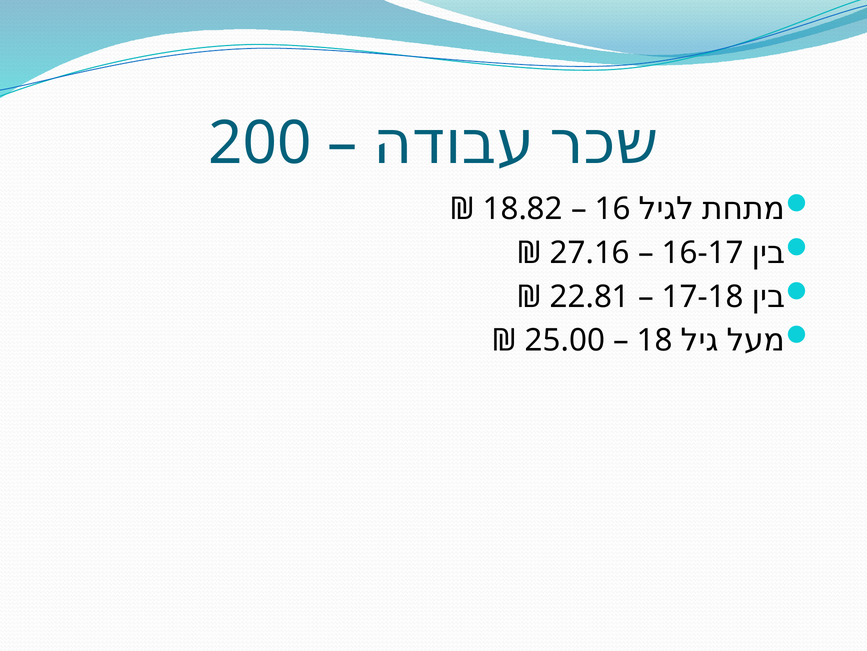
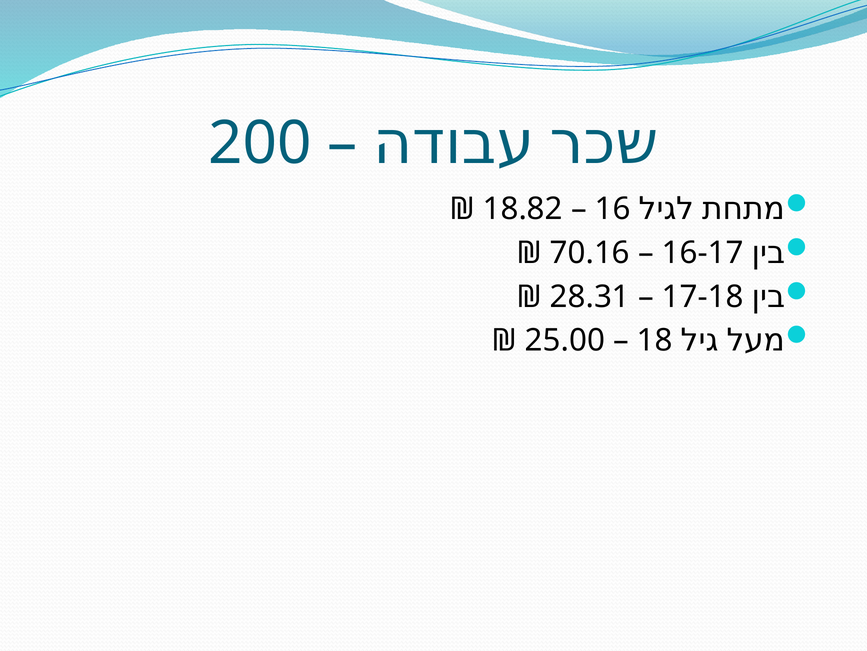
27.16: 27.16 -> 70.16
22.81: 22.81 -> 28.31
